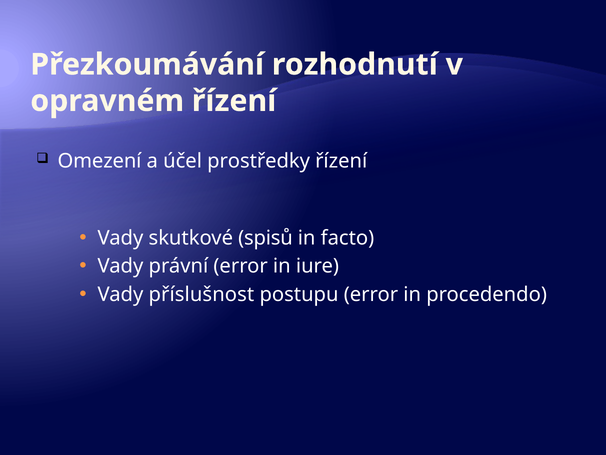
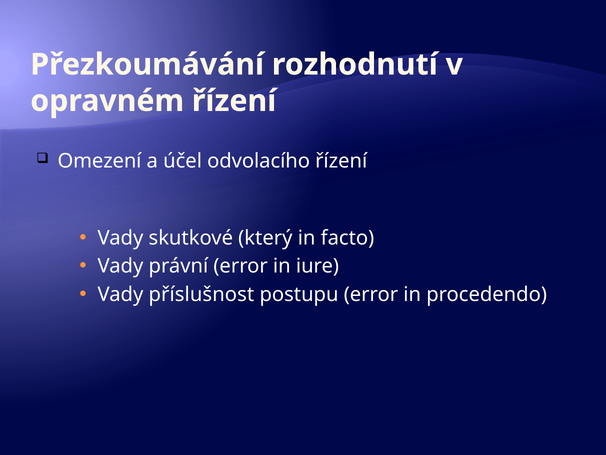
prostředky: prostředky -> odvolacího
spisů: spisů -> který
